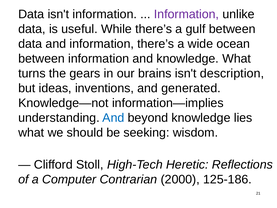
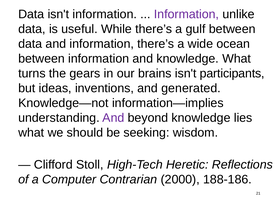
description: description -> participants
And at (113, 118) colour: blue -> purple
125-186: 125-186 -> 188-186
